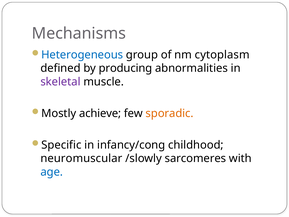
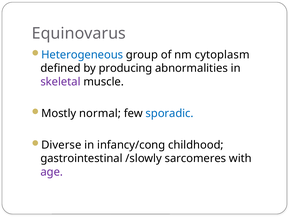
Mechanisms: Mechanisms -> Equinovarus
achieve: achieve -> normal
sporadic colour: orange -> blue
Specific: Specific -> Diverse
neuromuscular: neuromuscular -> gastrointestinal
age colour: blue -> purple
